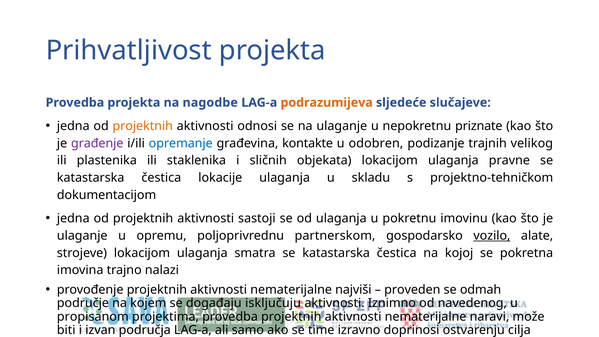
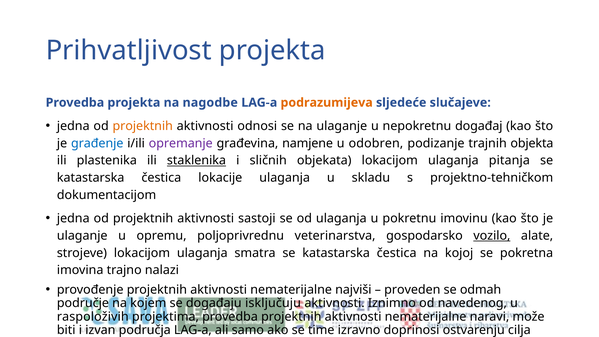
priznate: priznate -> događaj
građenje colour: purple -> blue
opremanje colour: blue -> purple
kontakte: kontakte -> namjene
velikog: velikog -> objekta
staklenika underline: none -> present
pravne: pravne -> pitanja
partnerskom: partnerskom -> veterinarstva
propisanom: propisanom -> raspoloživih
